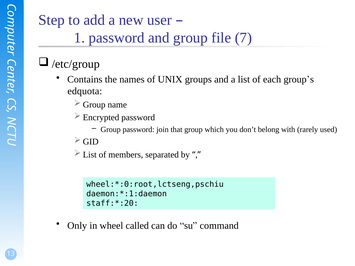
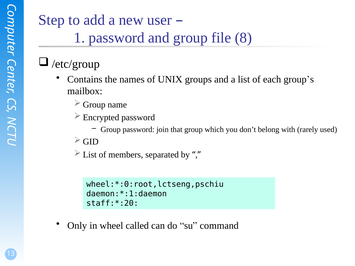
7: 7 -> 8
edquota: edquota -> mailbox
